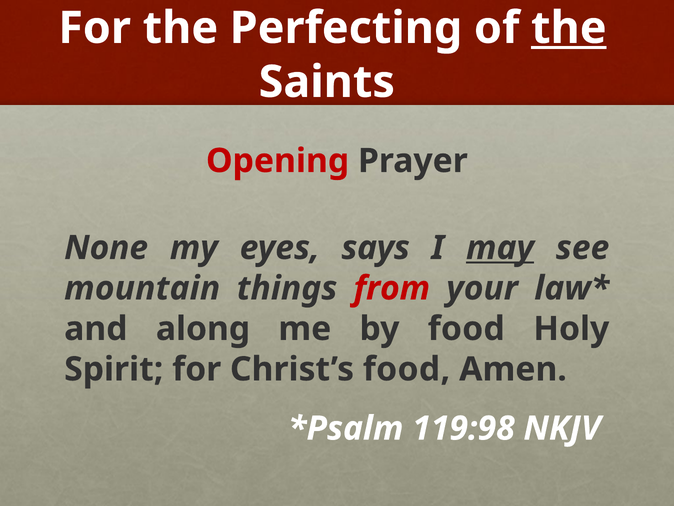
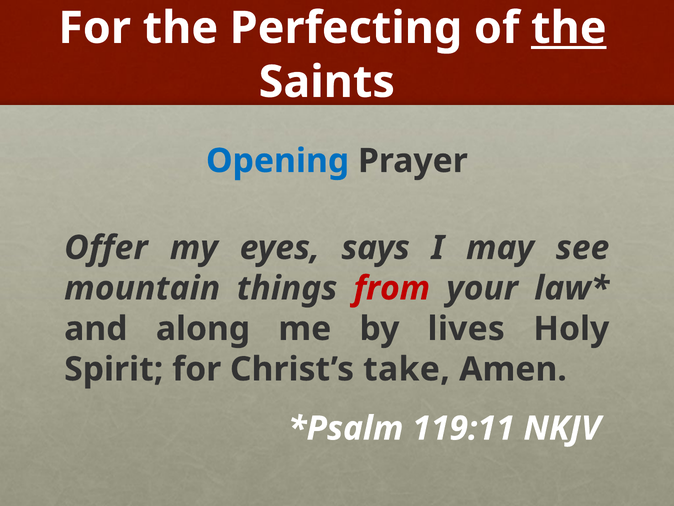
Opening colour: red -> blue
None: None -> Offer
may underline: present -> none
by food: food -> lives
Christ’s food: food -> take
119:98: 119:98 -> 119:11
